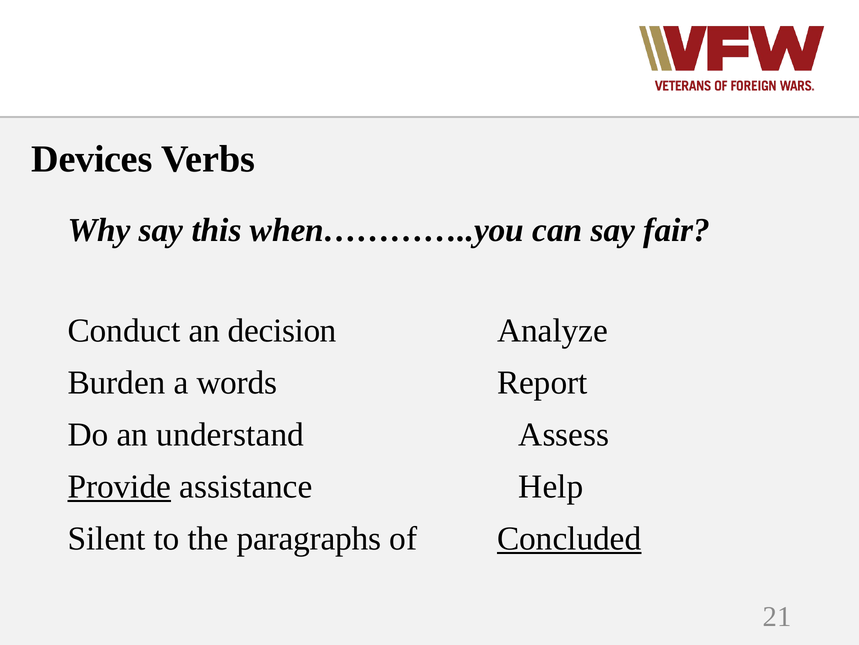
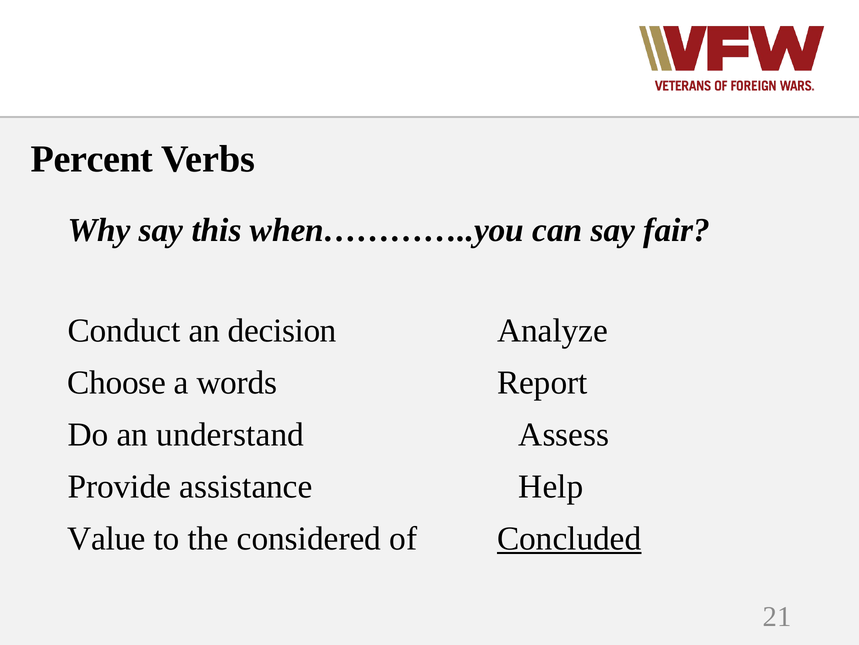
Devices: Devices -> Percent
Burden: Burden -> Choose
Provide underline: present -> none
Silent: Silent -> Value
paragraphs: paragraphs -> considered
